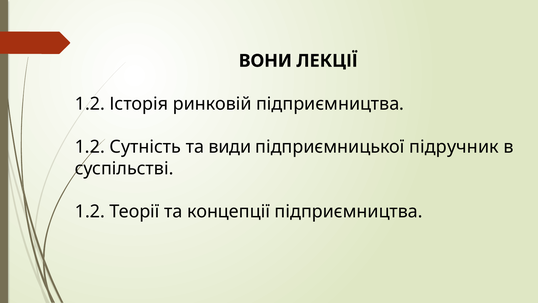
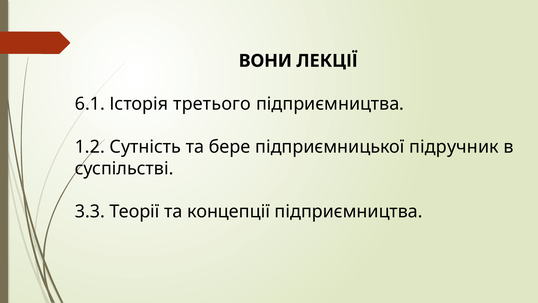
1.2 at (90, 104): 1.2 -> 6.1
ринковій: ринковій -> третього
види: види -> бере
1.2 at (90, 211): 1.2 -> 3.3
